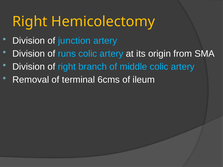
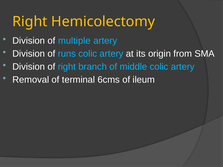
junction: junction -> multiple
